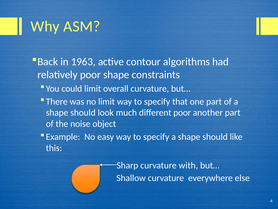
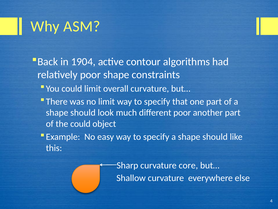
1963: 1963 -> 1904
the noise: noise -> could
with: with -> core
